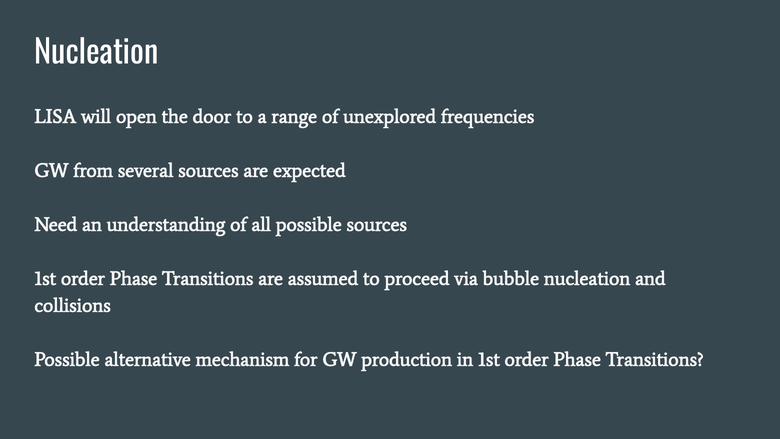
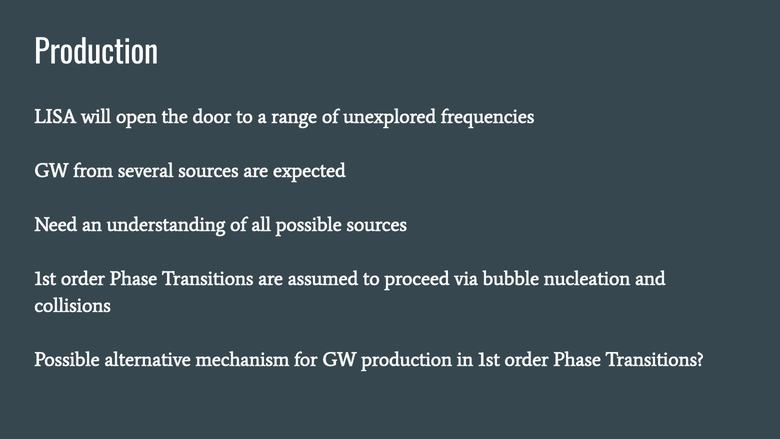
Nucleation at (96, 53): Nucleation -> Production
